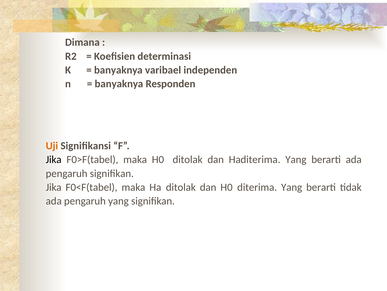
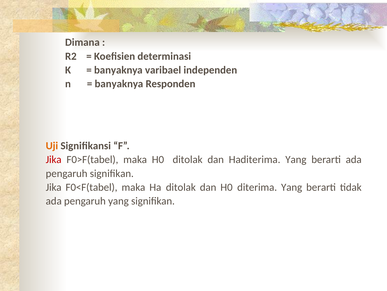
Jika at (54, 159) colour: black -> red
